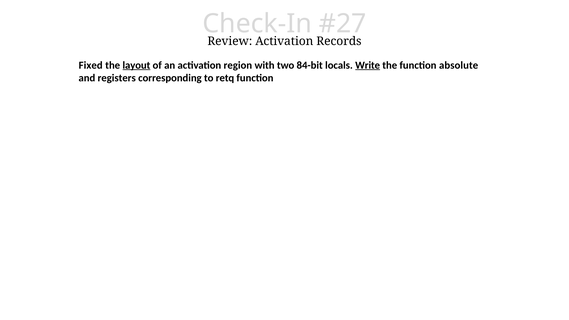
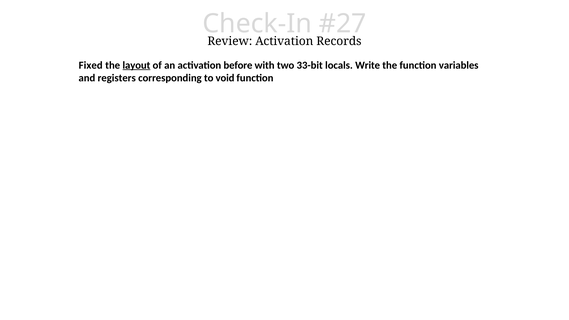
region: region -> before
84-bit: 84-bit -> 33-bit
Write underline: present -> none
absolute: absolute -> variables
retq: retq -> void
